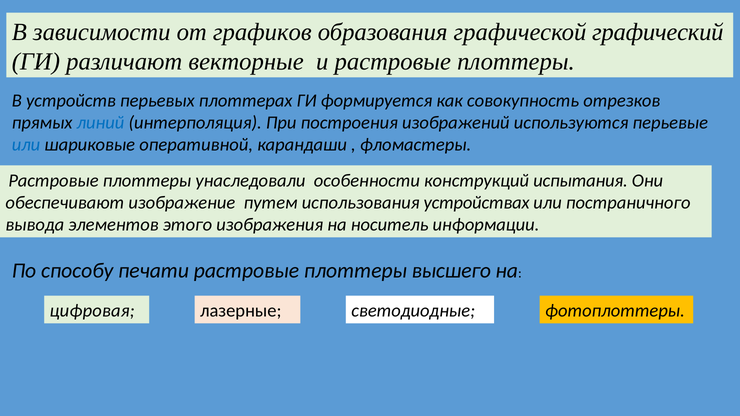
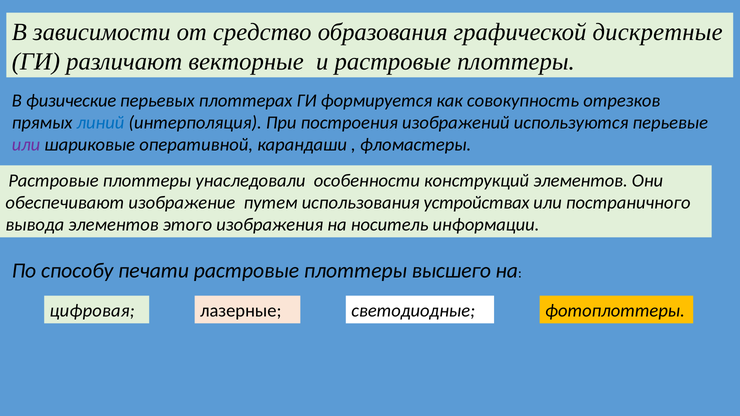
графиков: графиков -> средство
графический: графический -> дискретные
устройств: устройств -> физические
или at (26, 145) colour: blue -> purple
конструкций испытания: испытания -> элементов
